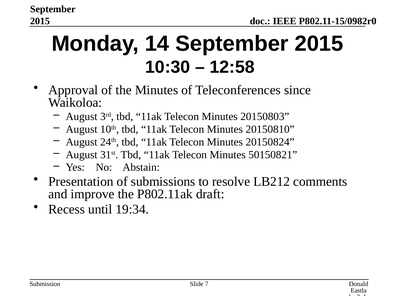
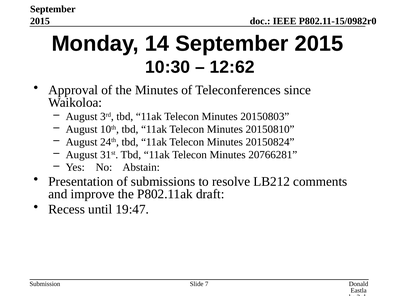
12:58: 12:58 -> 12:62
50150821: 50150821 -> 20766281
19:34: 19:34 -> 19:47
